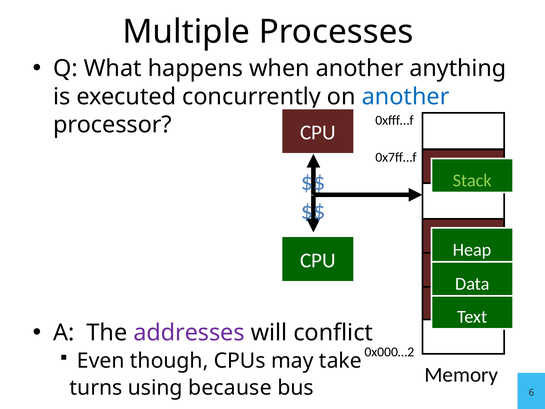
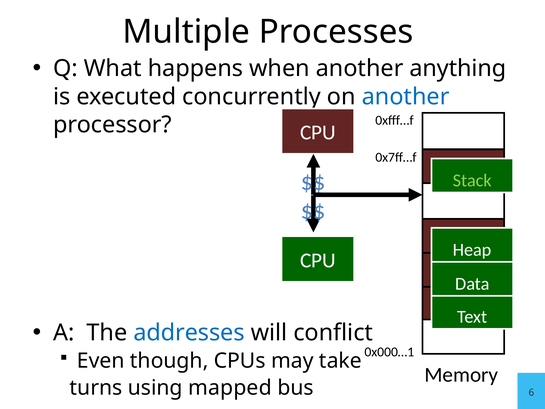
addresses colour: purple -> blue
0x000…2: 0x000…2 -> 0x000…1
because: because -> mapped
